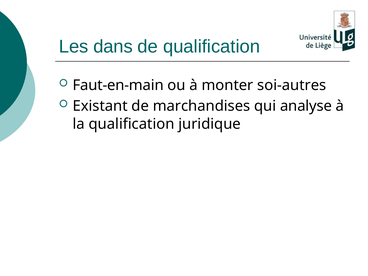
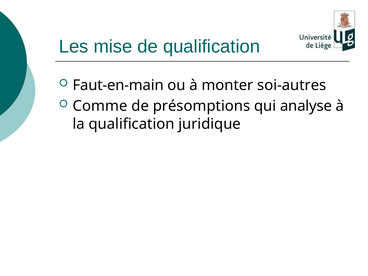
dans: dans -> mise
Existant: Existant -> Comme
marchandises: marchandises -> présomptions
